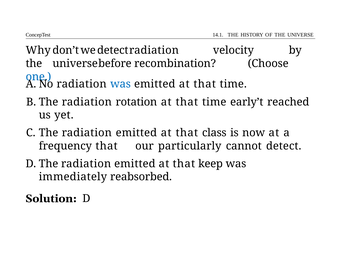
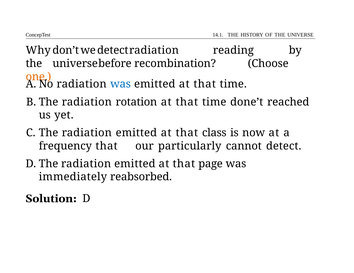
velocity: velocity -> reading
one colour: blue -> orange
early’t: early’t -> done’t
keep: keep -> page
